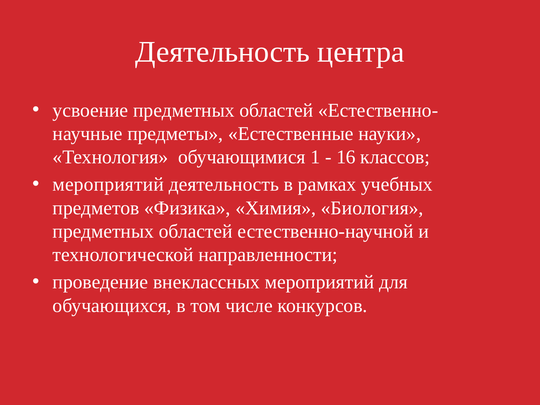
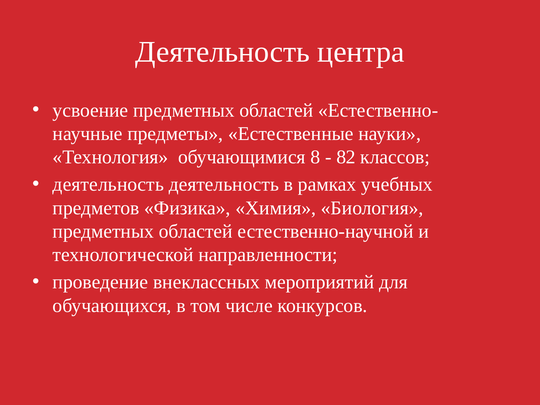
1: 1 -> 8
16: 16 -> 82
мероприятий at (108, 185): мероприятий -> деятельность
